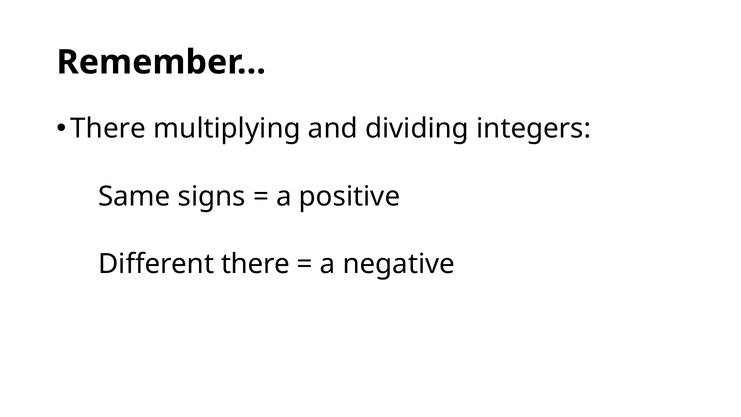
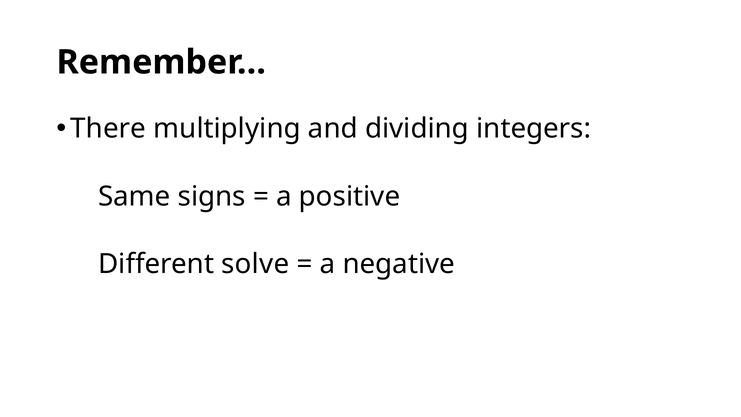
Different there: there -> solve
